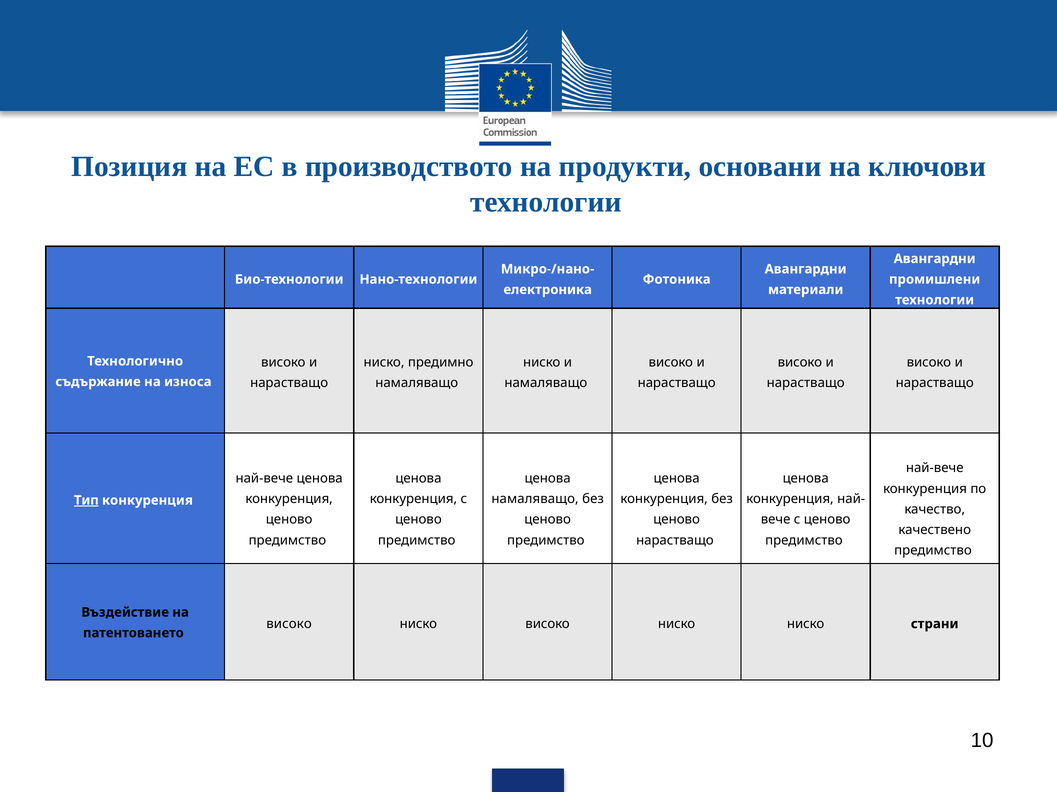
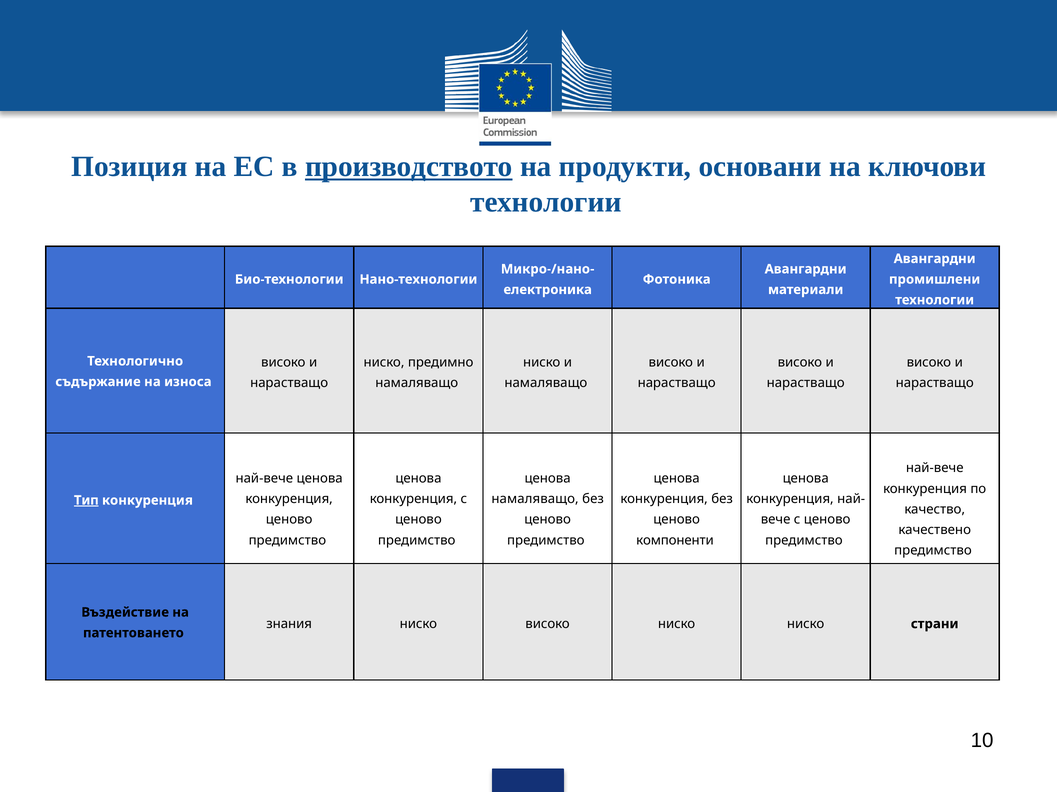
производството underline: none -> present
нарастващо at (675, 541): нарастващо -> компоненти
високо at (289, 624): високо -> знания
